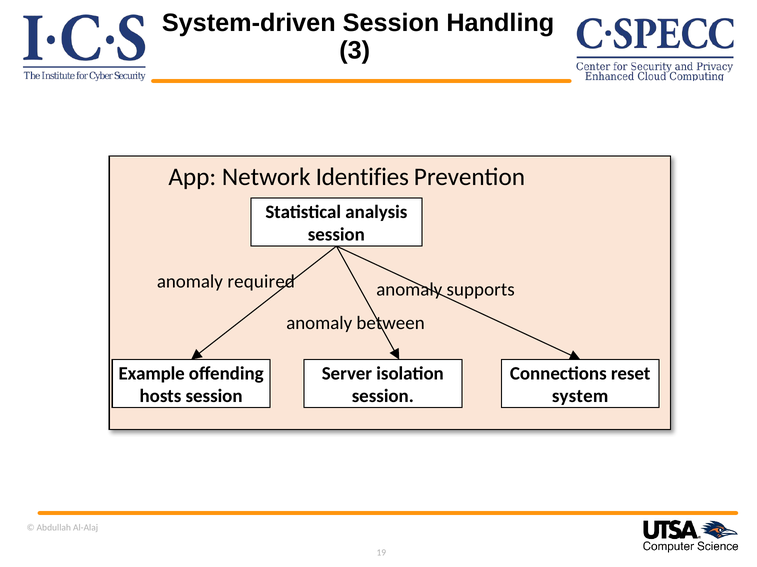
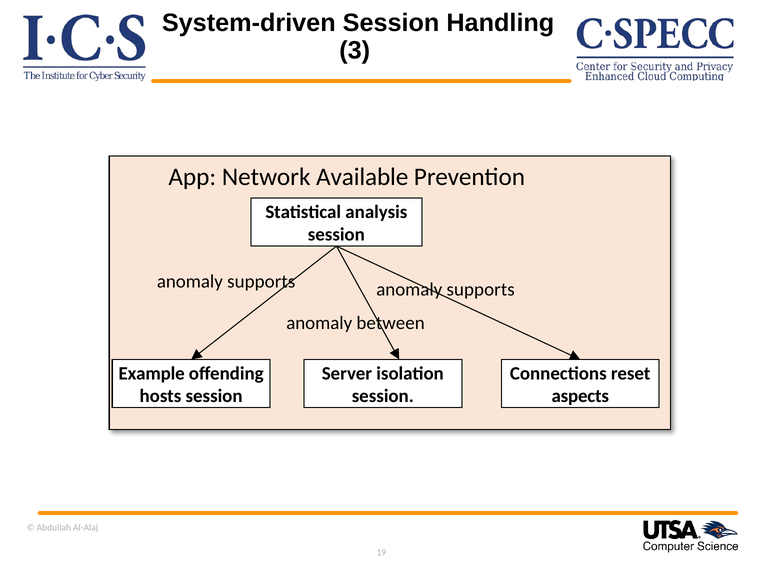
Identifies: Identifies -> Available
required at (261, 282): required -> supports
system: system -> aspects
